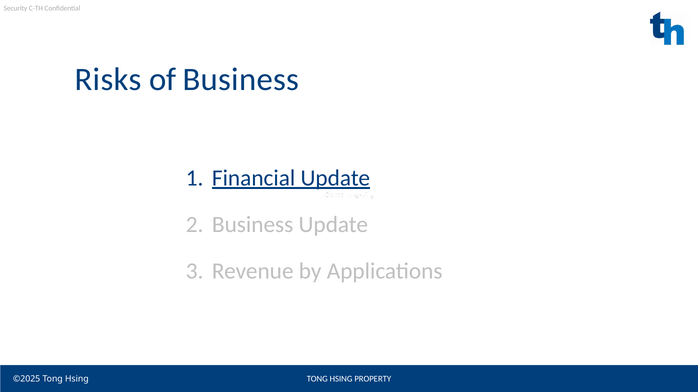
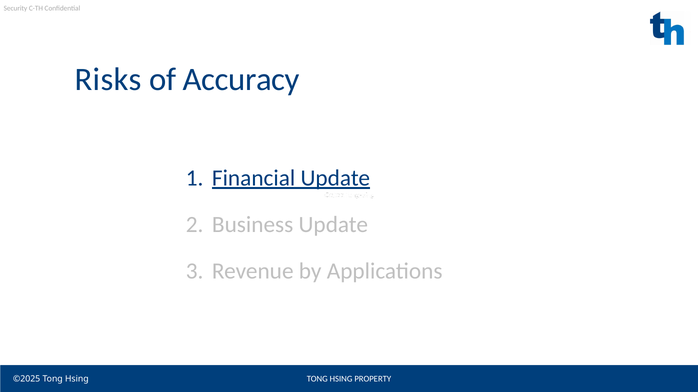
of Business: Business -> Accuracy
